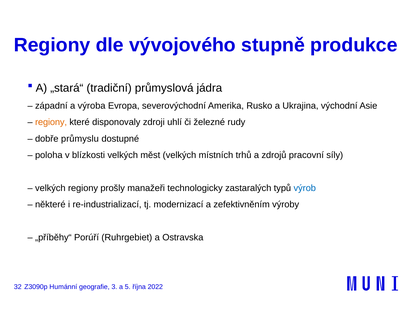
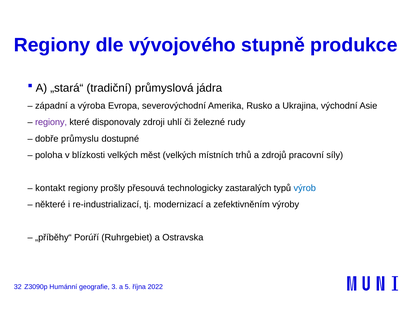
regiony at (51, 122) colour: orange -> purple
velkých at (50, 188): velkých -> kontakt
manažeři: manažeři -> přesouvá
